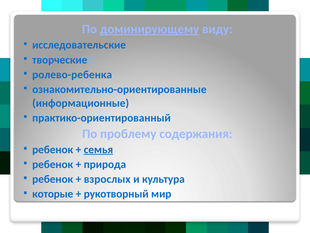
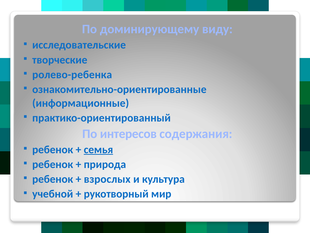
доминирующему underline: present -> none
проблему: проблему -> интересов
которые: которые -> учебной
